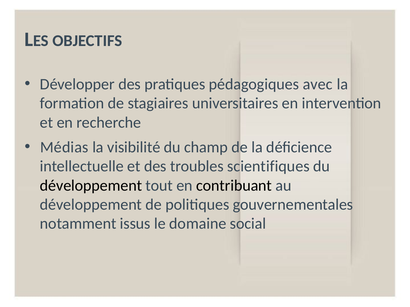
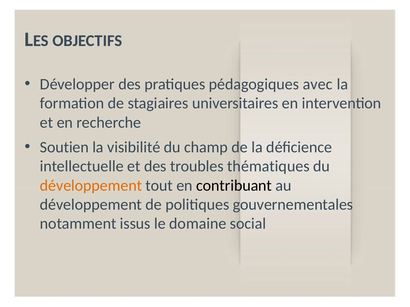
Médias: Médias -> Soutien
scientifiques: scientifiques -> thématiques
développement at (91, 186) colour: black -> orange
